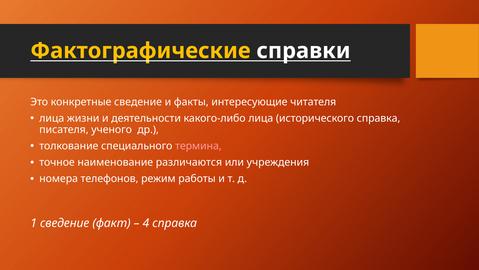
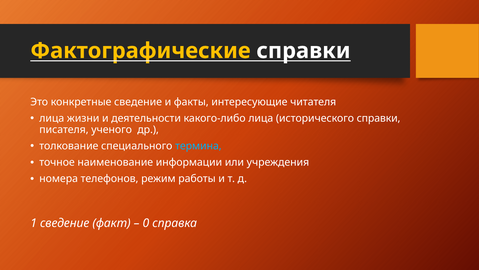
исторического справка: справка -> справки
термина colour: pink -> light blue
различаются: различаются -> информации
4: 4 -> 0
